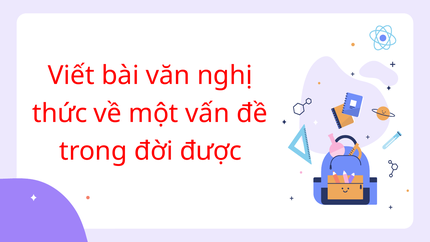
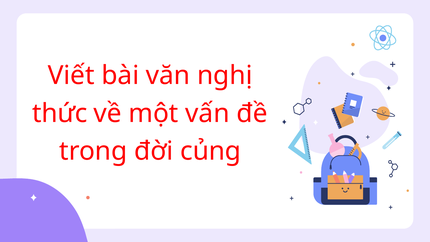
được: được -> củng
